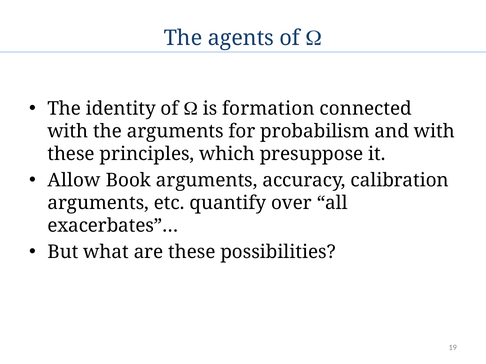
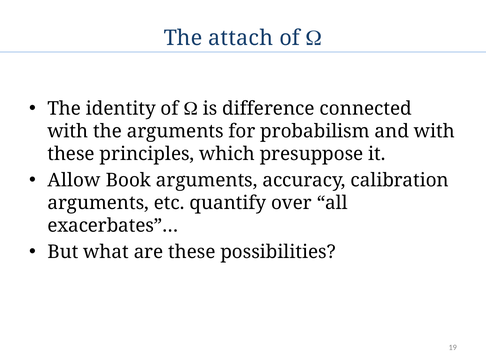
agents: agents -> attach
formation: formation -> difference
